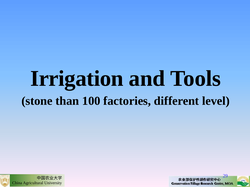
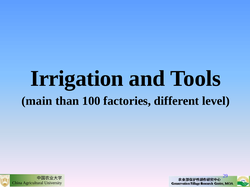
stone: stone -> main
